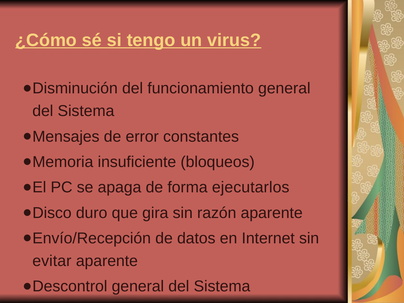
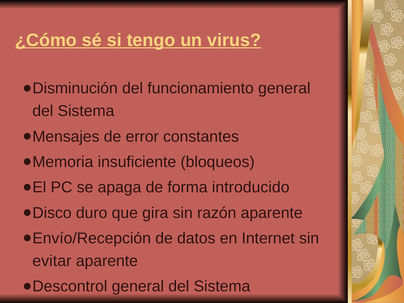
ejecutarlos: ejecutarlos -> introducido
